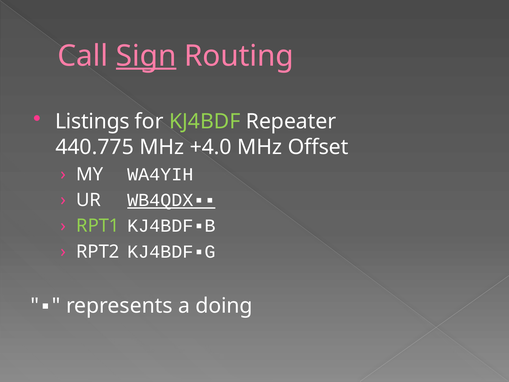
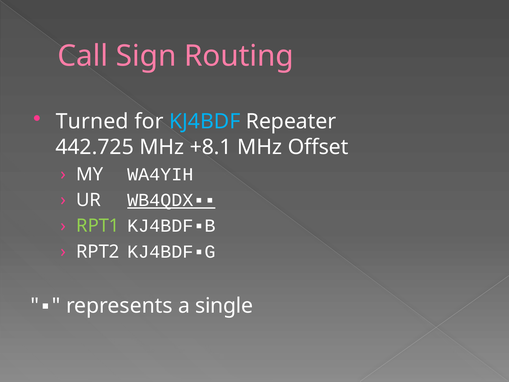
Sign underline: present -> none
Listings: Listings -> Turned
KJ4BDF colour: light green -> light blue
440.775: 440.775 -> 442.725
+4.0: +4.0 -> +8.1
doing: doing -> single
